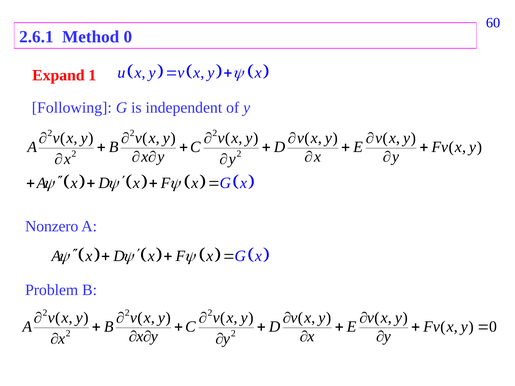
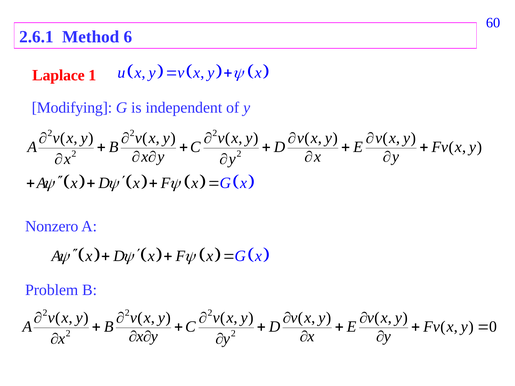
Method 0: 0 -> 6
Expand: Expand -> Laplace
Following: Following -> Modifying
